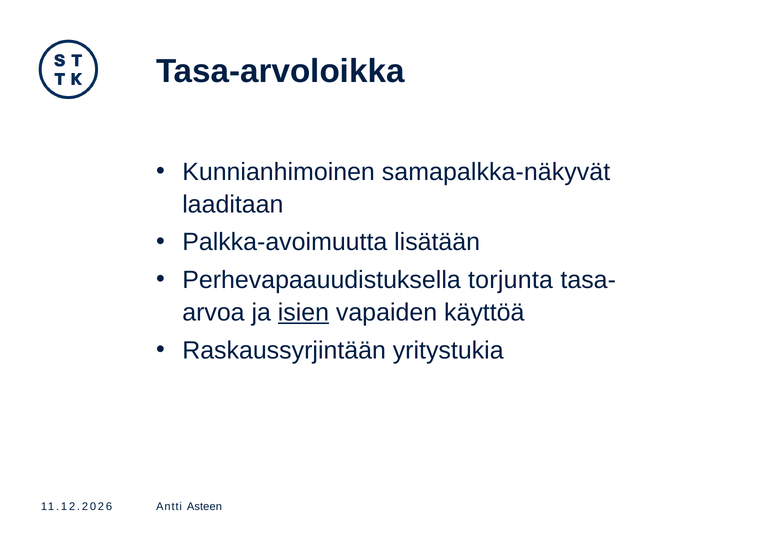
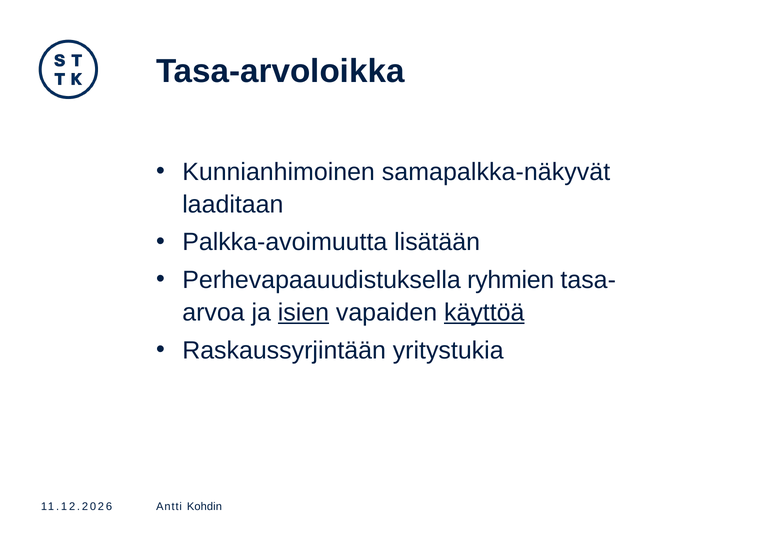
torjunta: torjunta -> ryhmien
käyttöä underline: none -> present
Asteen: Asteen -> Kohdin
